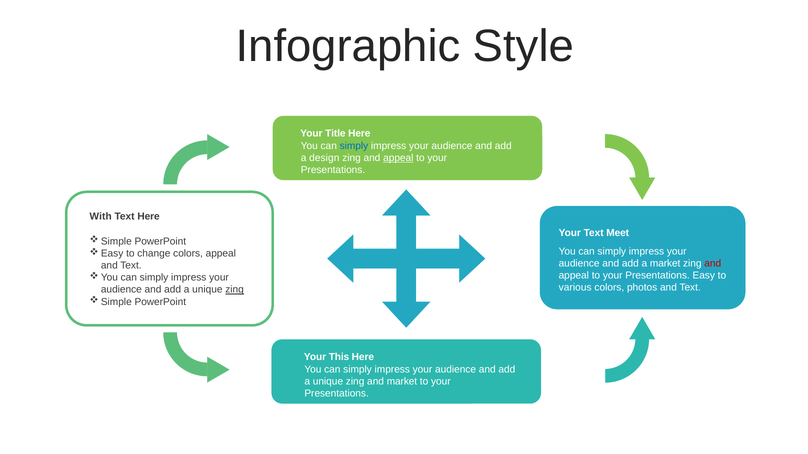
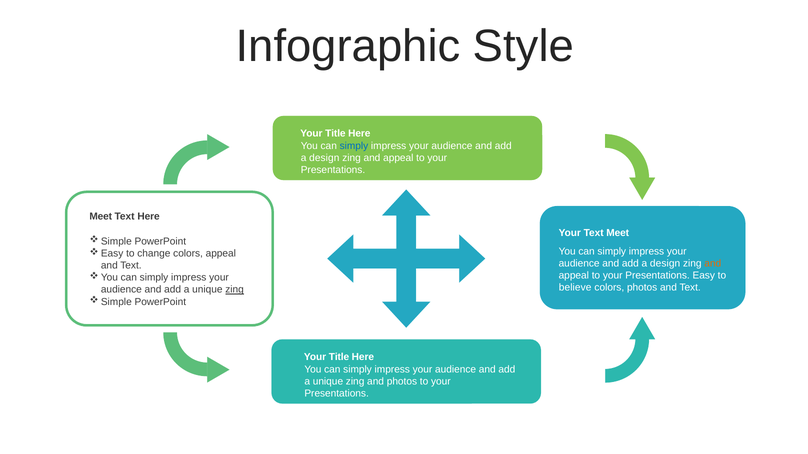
appeal at (398, 158) underline: present -> none
With at (101, 217): With -> Meet
market at (665, 264): market -> design
and at (713, 264) colour: red -> orange
various: various -> believe
This at (339, 357): This -> Title
and market: market -> photos
